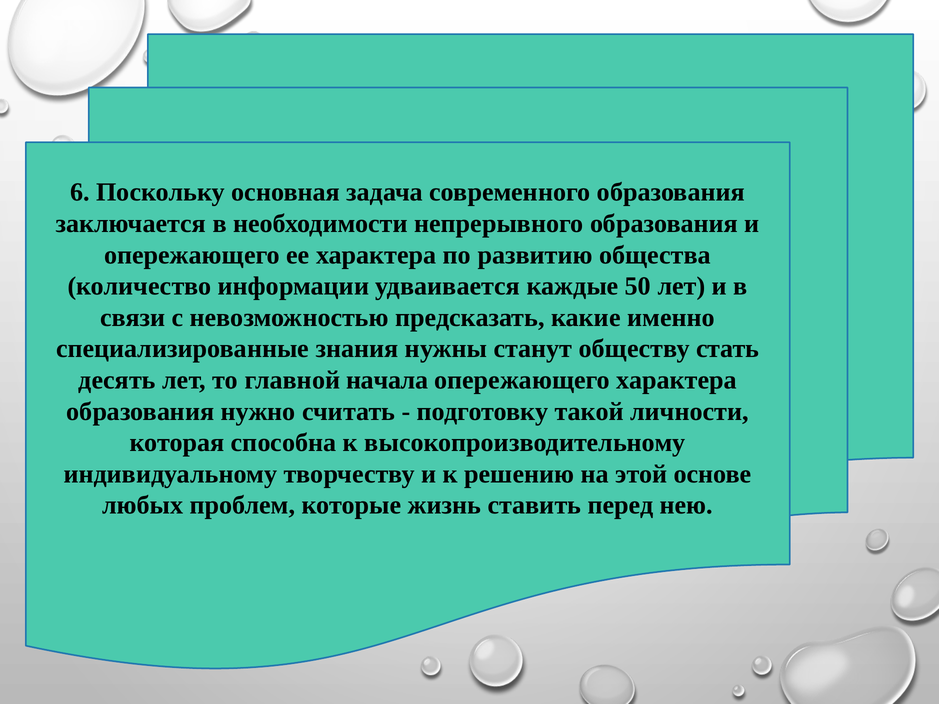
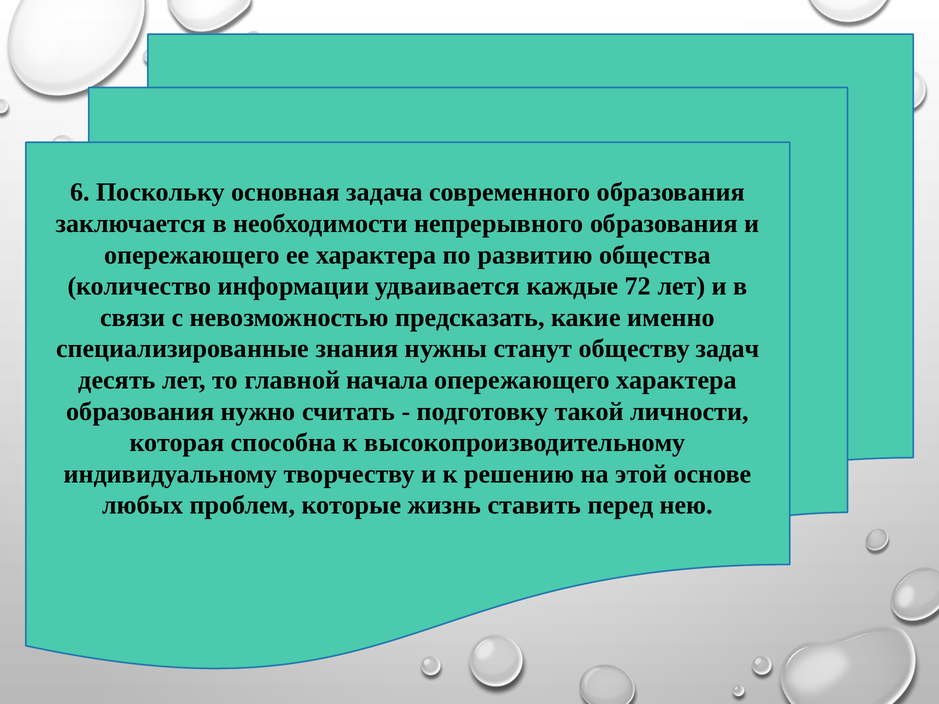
50: 50 -> 72
стать: стать -> задач
